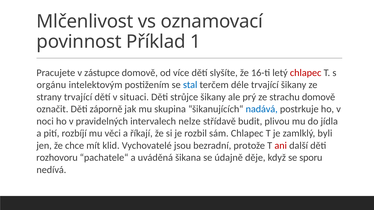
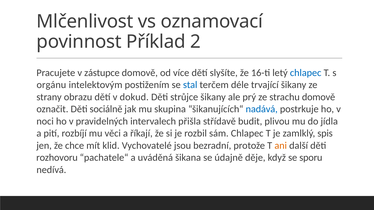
1: 1 -> 2
chlapec at (306, 73) colour: red -> blue
strany trvající: trvající -> obrazu
situaci: situaci -> dokud
záporně: záporně -> sociálně
nelze: nelze -> přišla
byli: byli -> spis
ani colour: red -> orange
